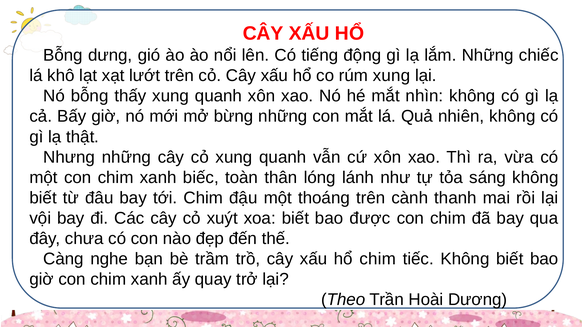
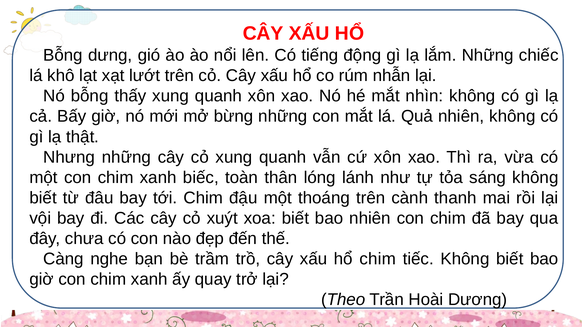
rúm xung: xung -> nhẫn
bao được: được -> nhiên
